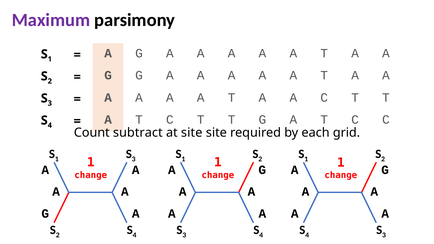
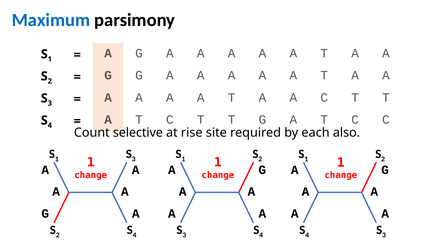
Maximum colour: purple -> blue
subtract: subtract -> selective
at site: site -> rise
grid: grid -> also
